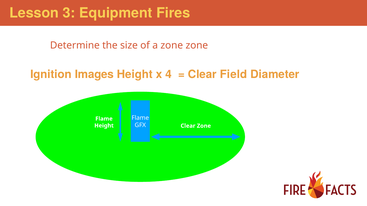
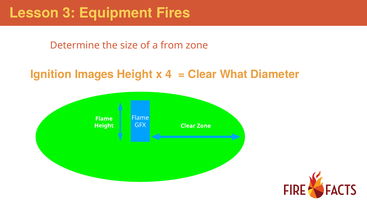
a zone: zone -> from
Field: Field -> What
